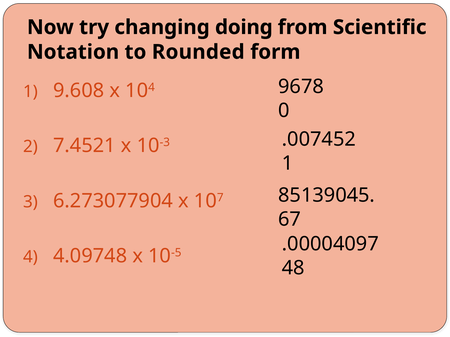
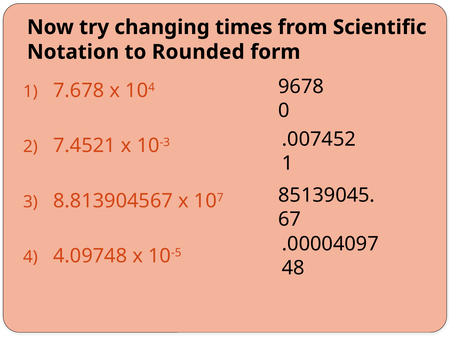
doing: doing -> times
9.608: 9.608 -> 7.678
6.273077904: 6.273077904 -> 8.813904567
